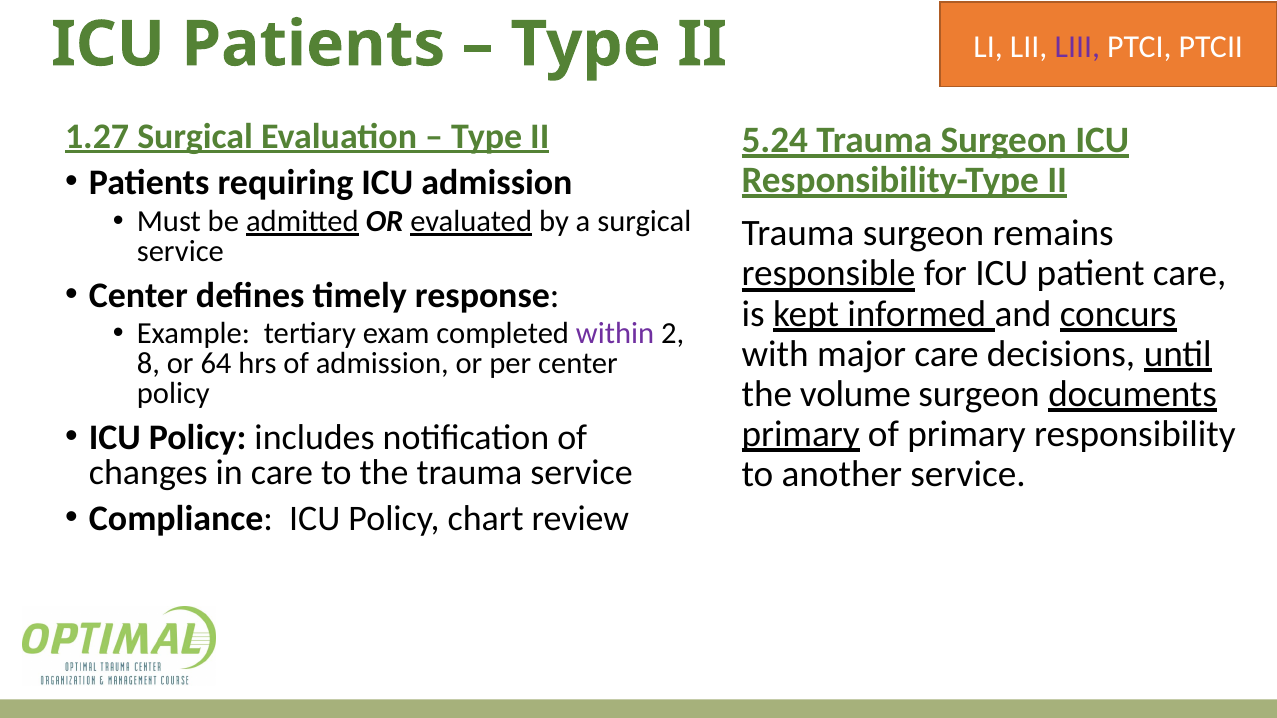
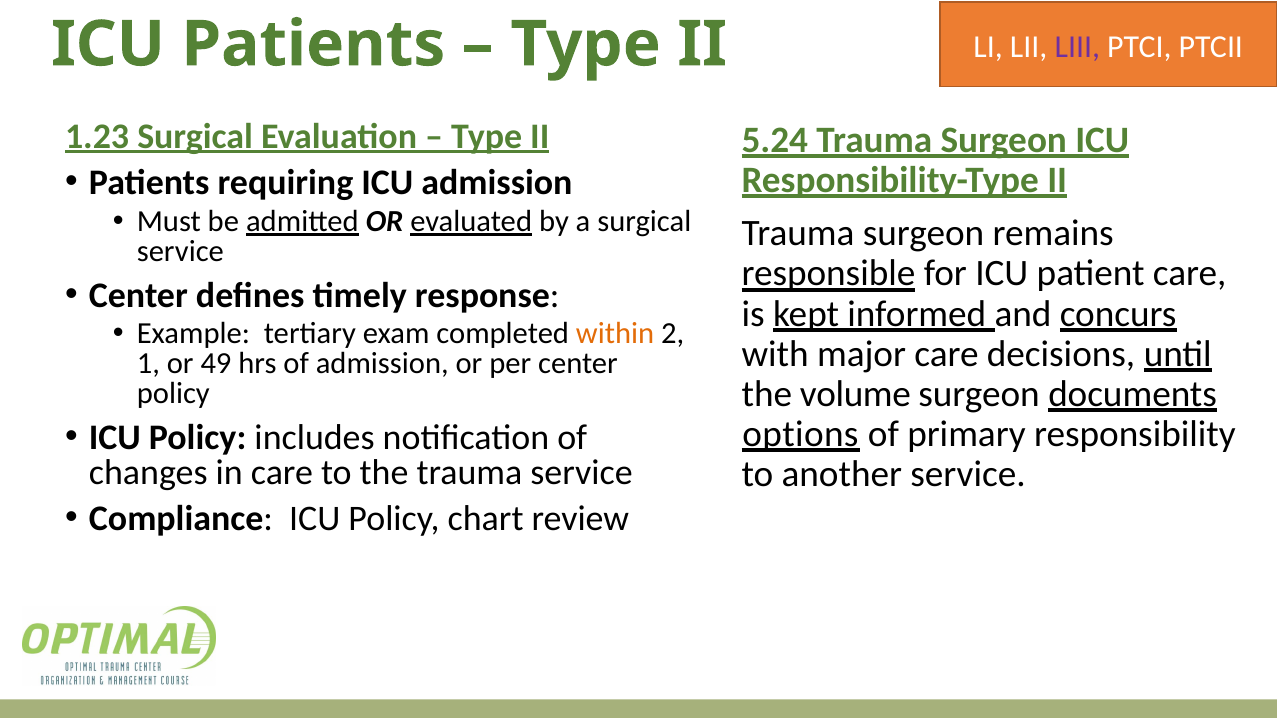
1.27: 1.27 -> 1.23
within colour: purple -> orange
8: 8 -> 1
64: 64 -> 49
primary at (801, 434): primary -> options
